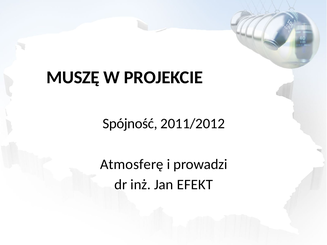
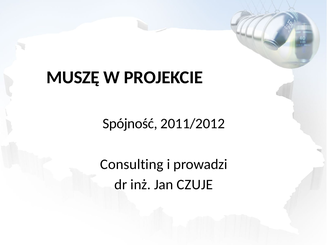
Atmosferę: Atmosferę -> Consulting
EFEKT: EFEKT -> CZUJE
